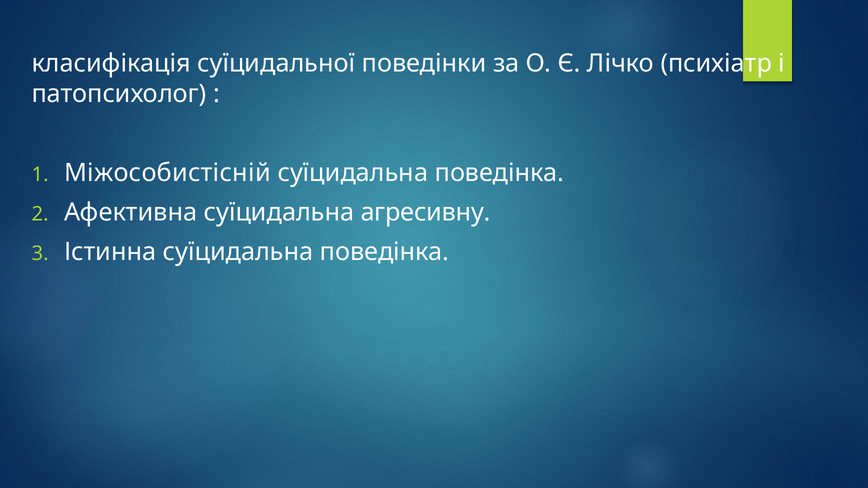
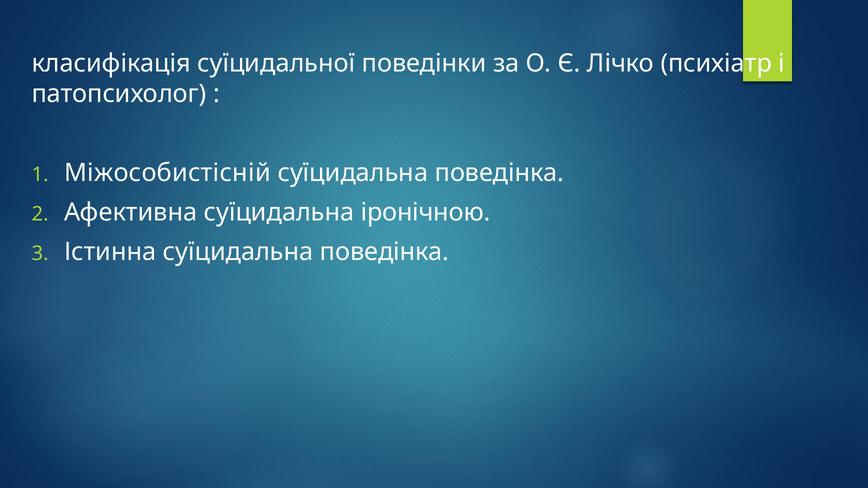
агресивну: агресивну -> іронічною
